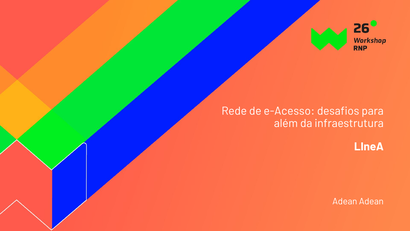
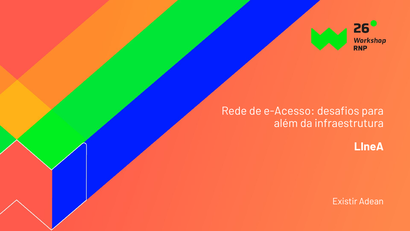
Adean at (345, 201): Adean -> Existir
